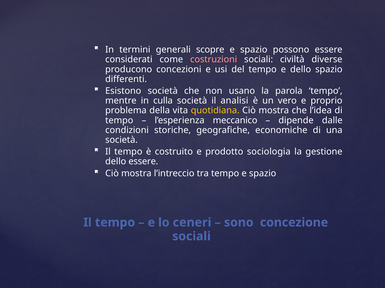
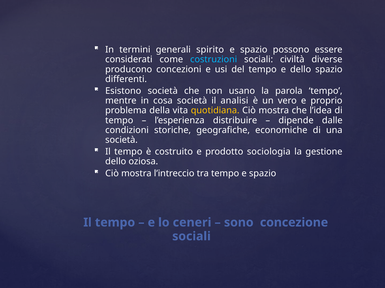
scopre: scopre -> spirito
costruzioni colour: pink -> light blue
culla: culla -> cosa
meccanico: meccanico -> distribuire
dello essere: essere -> oziosa
